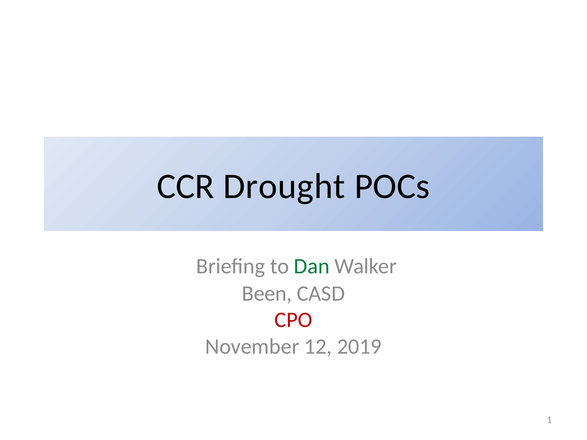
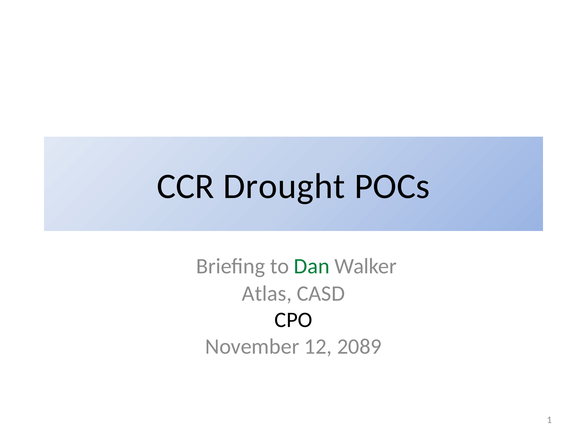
Been: Been -> Atlas
CPO colour: red -> black
2019: 2019 -> 2089
